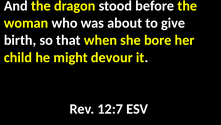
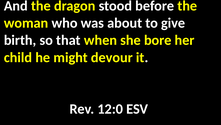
12:7: 12:7 -> 12:0
